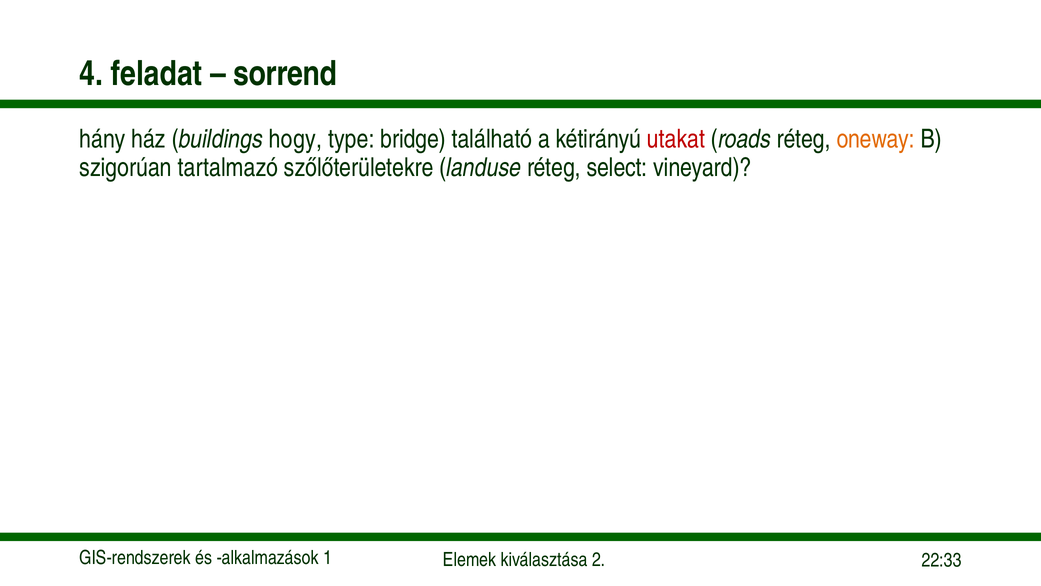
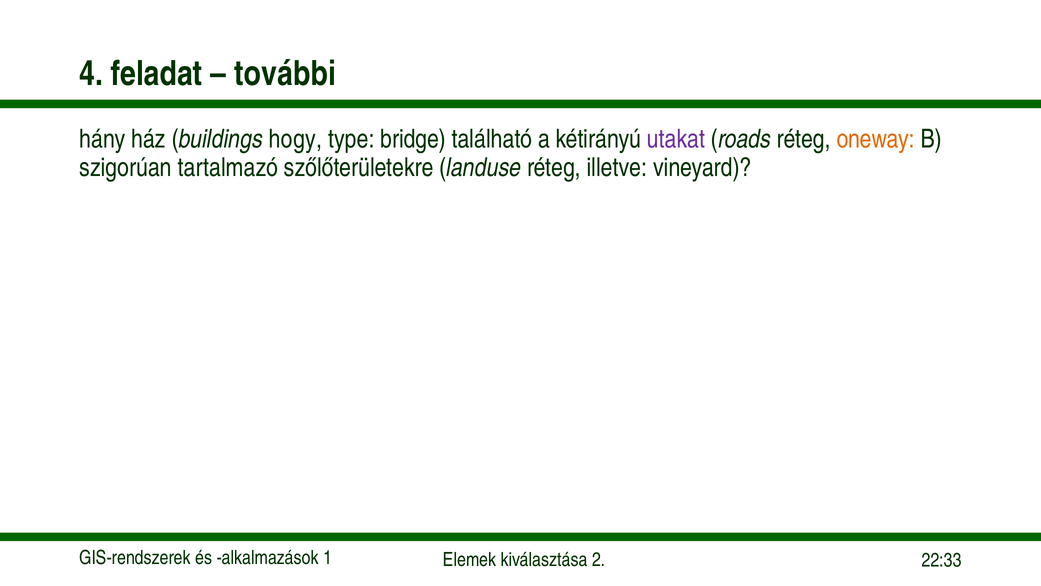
sorrend: sorrend -> további
utakat colour: red -> purple
select: select -> illetve
